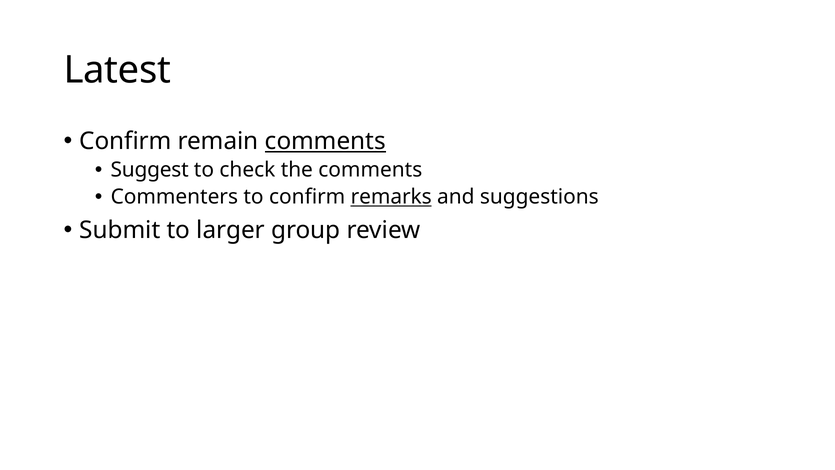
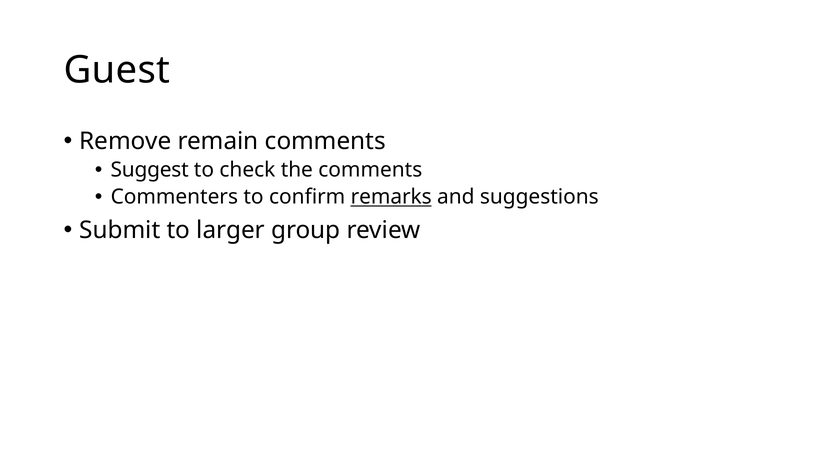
Latest: Latest -> Guest
Confirm at (125, 141): Confirm -> Remove
comments at (325, 141) underline: present -> none
